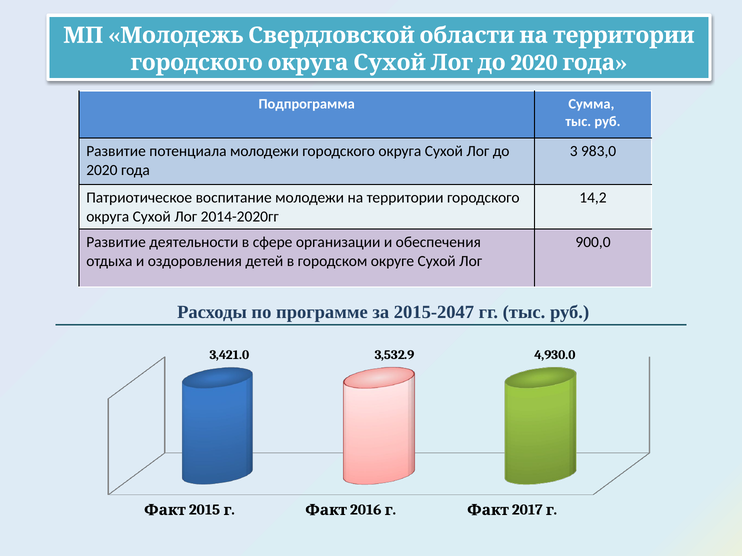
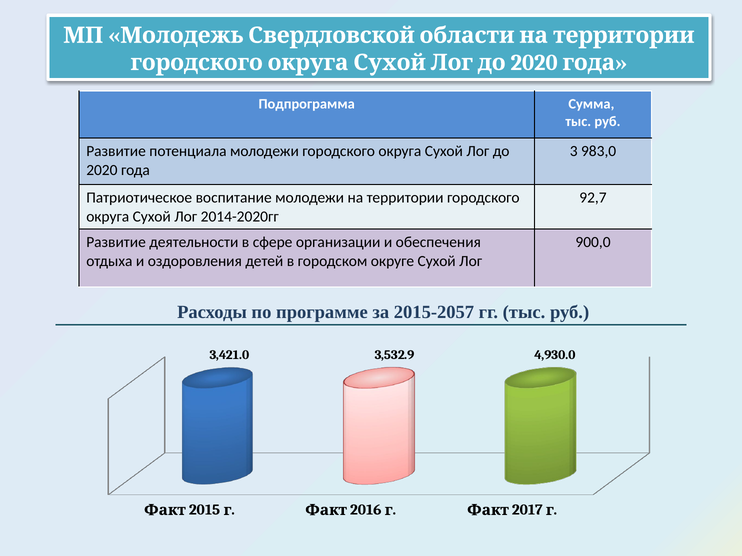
14,2: 14,2 -> 92,7
2015-2047: 2015-2047 -> 2015-2057
